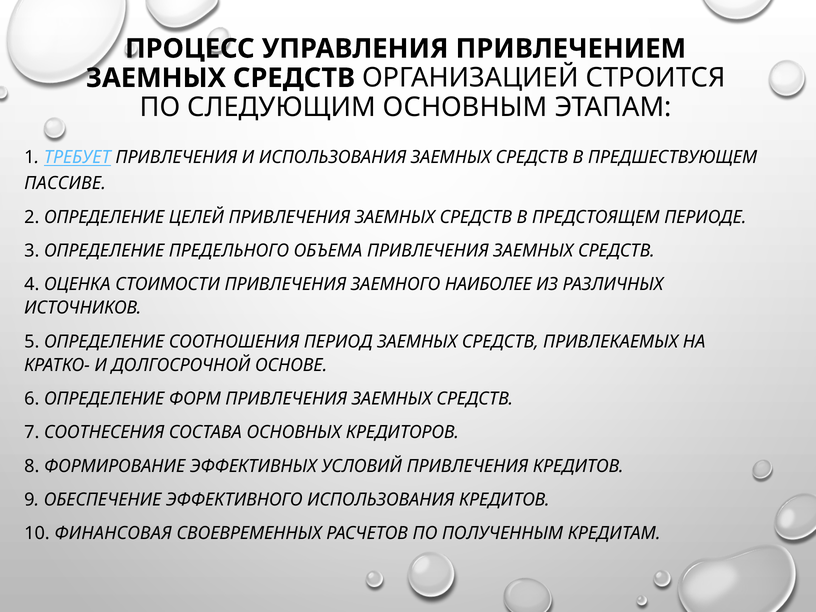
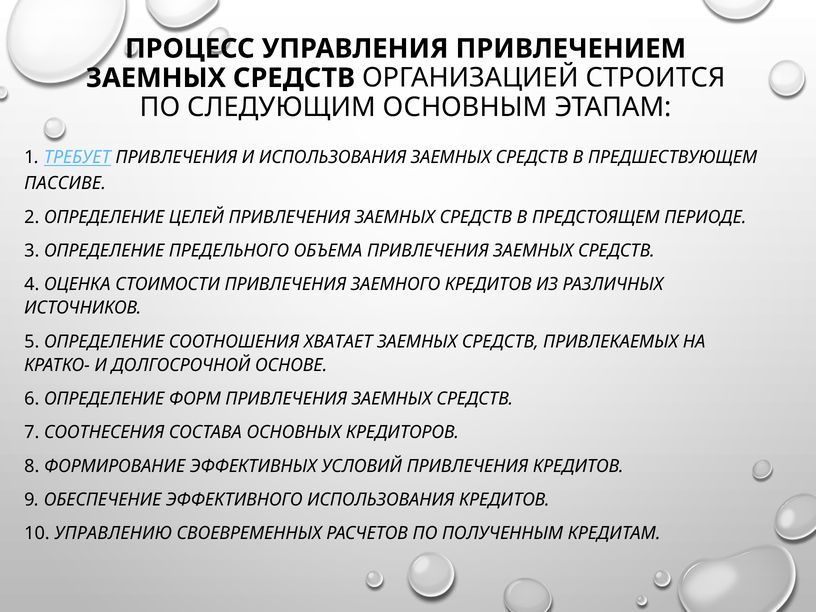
ЗАЕМНОГО НАИБОЛЕЕ: НАИБОЛЕЕ -> КРЕДИТОВ
ПЕРИОД: ПЕРИОД -> ХВАТАЕТ
ФИНАНСОВАЯ: ФИНАНСОВАЯ -> УПРАВЛЕНИЮ
